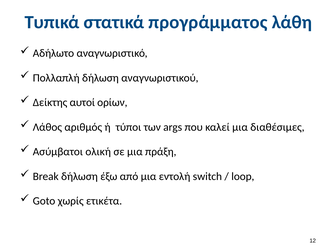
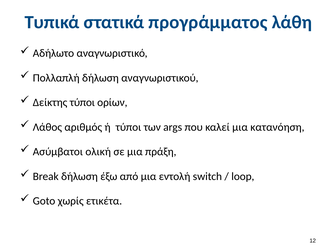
Δείκτης αυτοί: αυτοί -> τύποι
διαθέσιμες: διαθέσιμες -> κατανόηση
